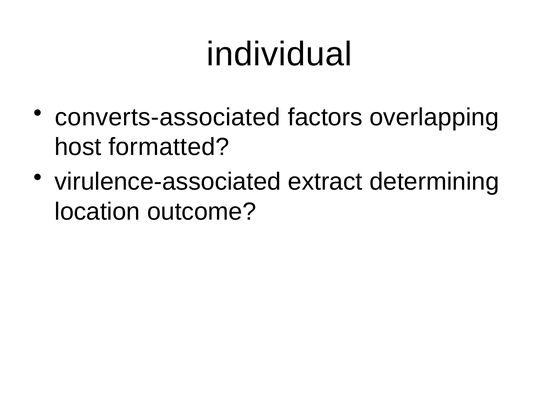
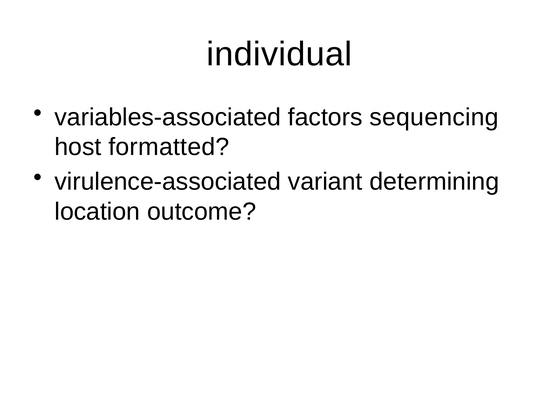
converts-associated: converts-associated -> variables-associated
overlapping: overlapping -> sequencing
extract: extract -> variant
